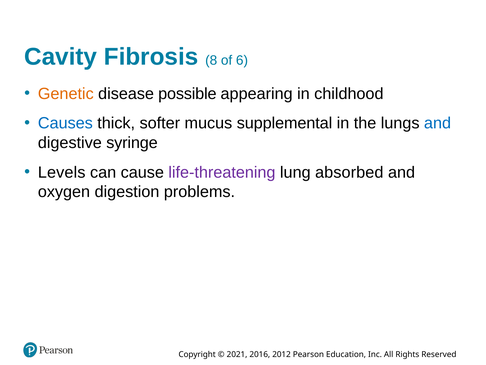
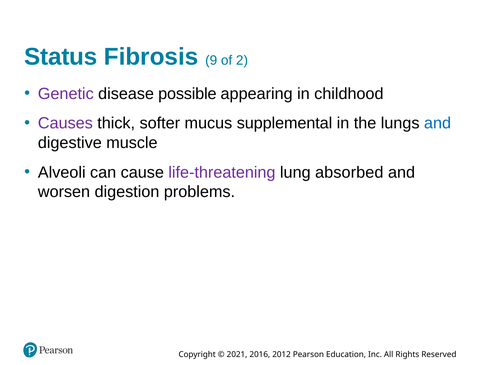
Cavity: Cavity -> Status
8: 8 -> 9
6: 6 -> 2
Genetic colour: orange -> purple
Causes colour: blue -> purple
syringe: syringe -> muscle
Levels: Levels -> Alveoli
oxygen: oxygen -> worsen
